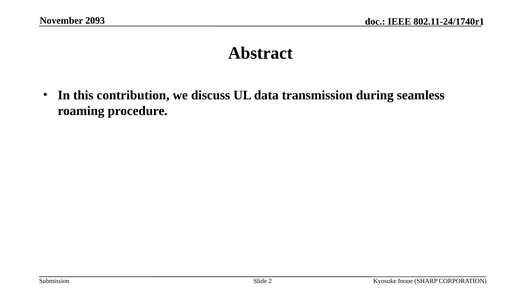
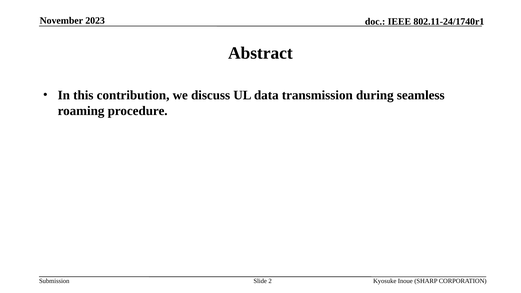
2093: 2093 -> 2023
